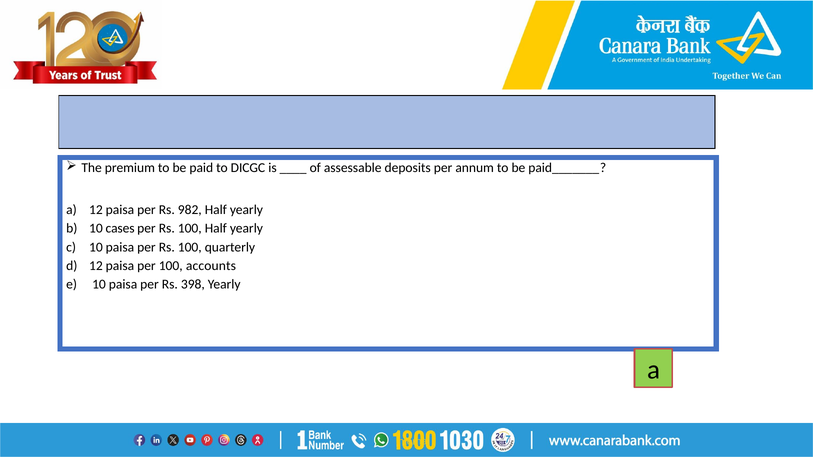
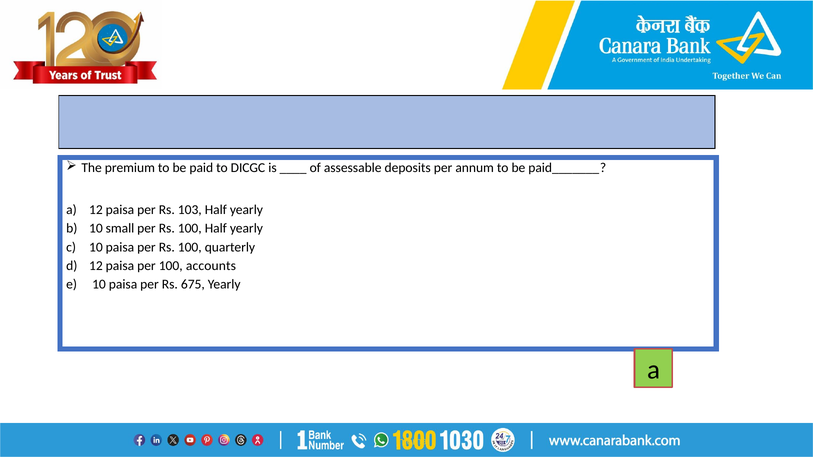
982: 982 -> 103
cases: cases -> small
398: 398 -> 675
